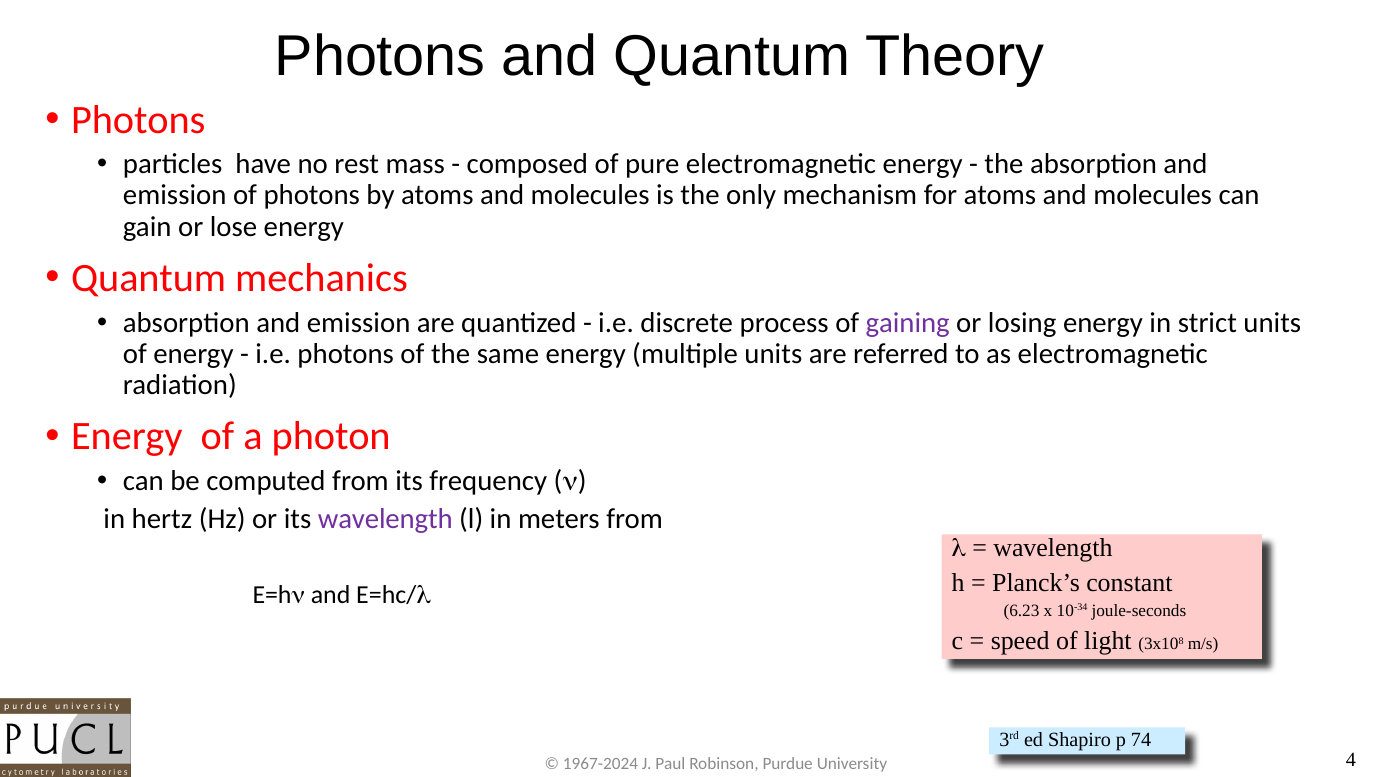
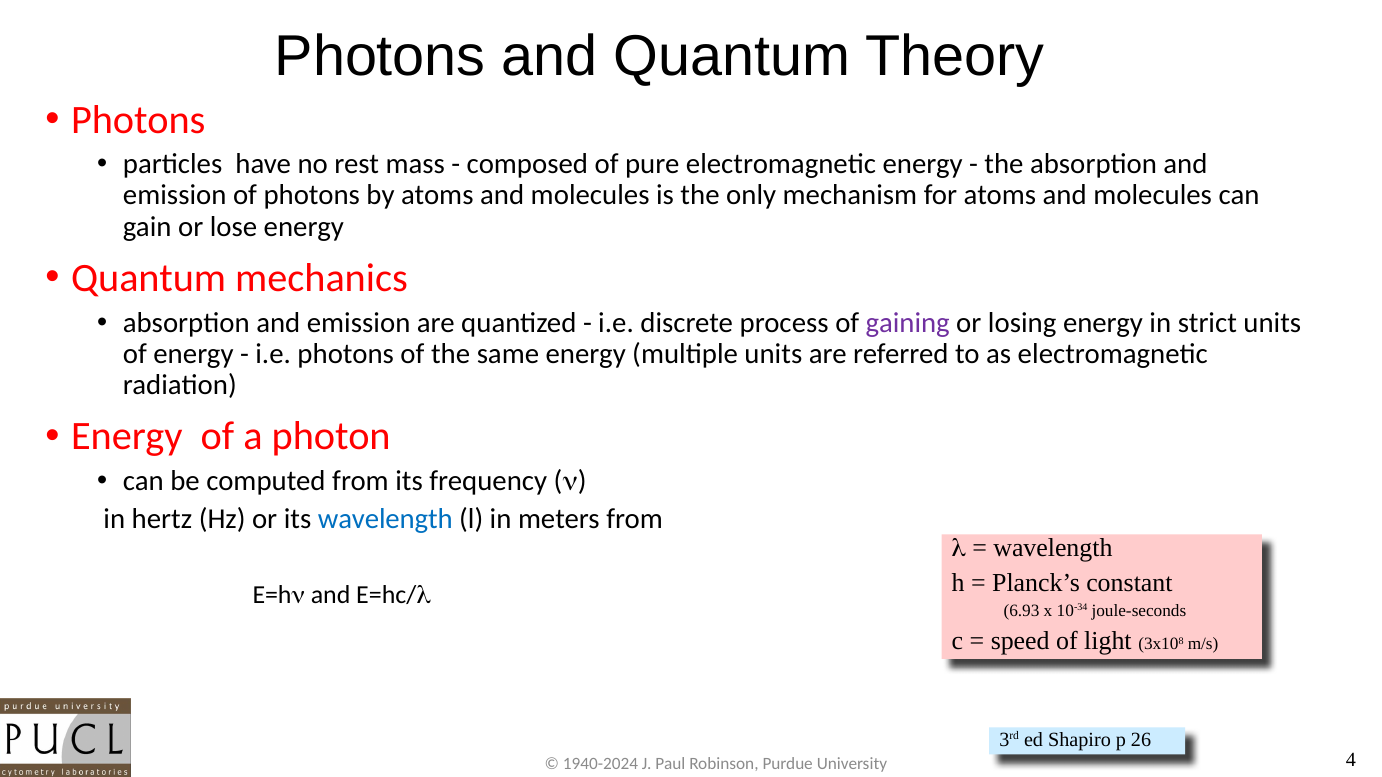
wavelength at (385, 520) colour: purple -> blue
6.23: 6.23 -> 6.93
74: 74 -> 26
1967-2024: 1967-2024 -> 1940-2024
